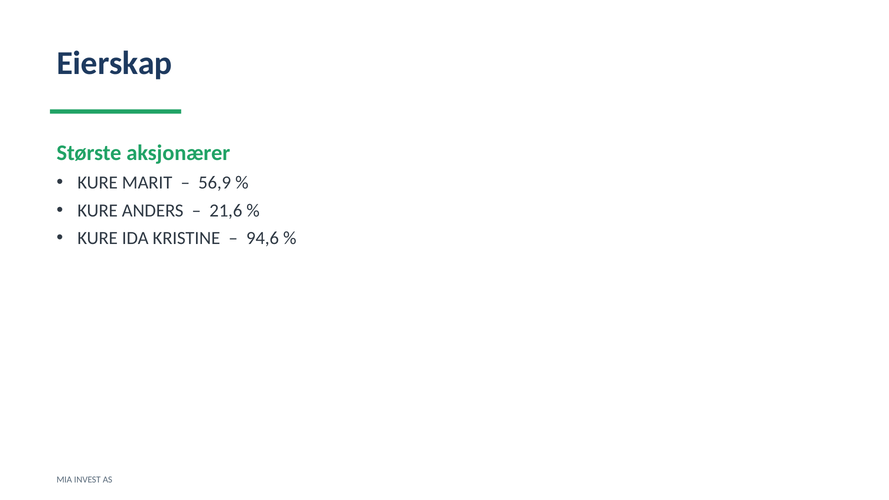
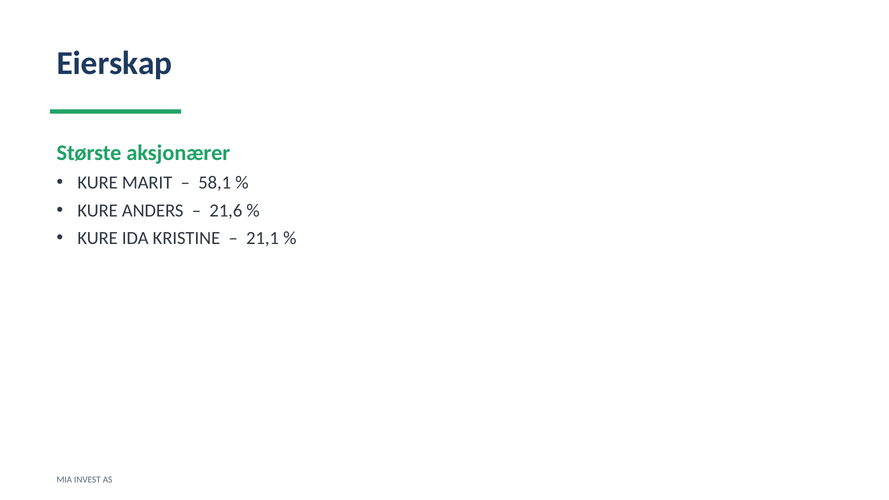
56,9: 56,9 -> 58,1
94,6: 94,6 -> 21,1
